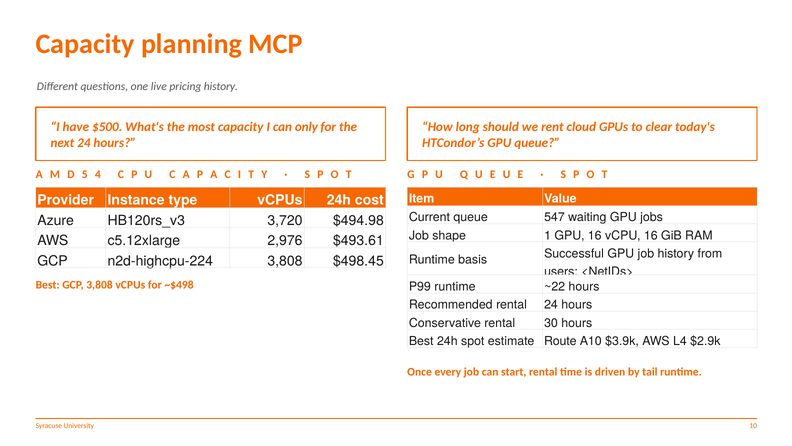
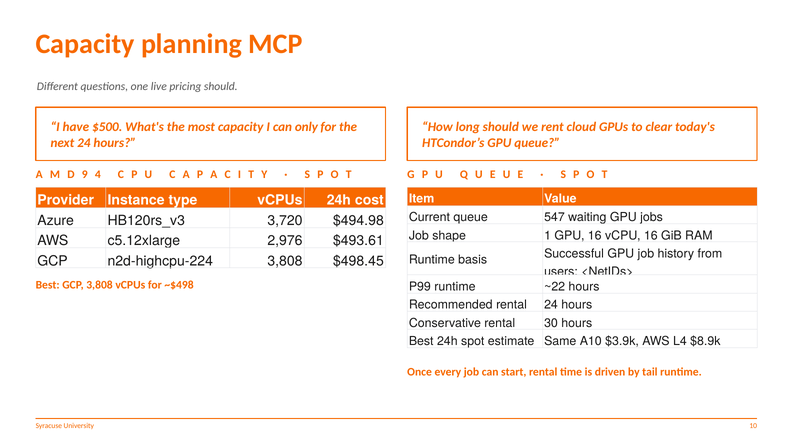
pricing history: history -> should
5: 5 -> 9
Route: Route -> Same
$2.9k: $2.9k -> $8.9k
